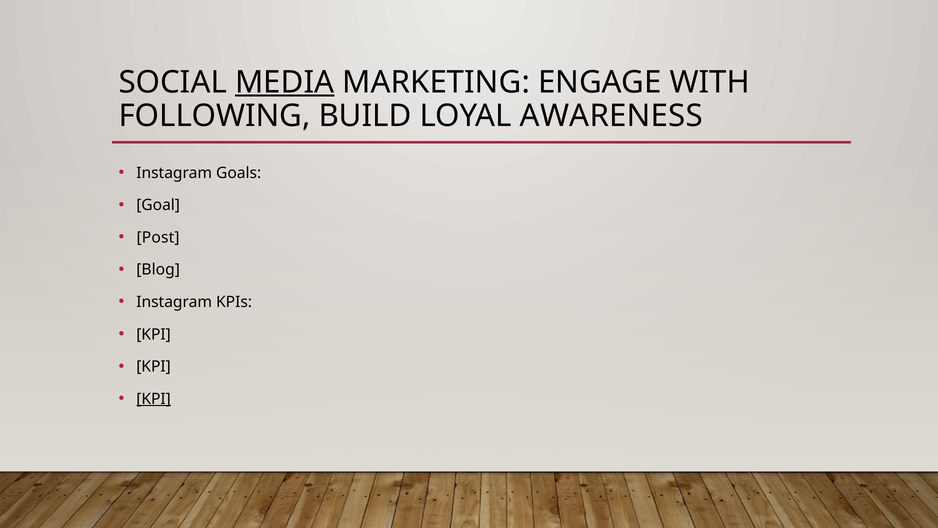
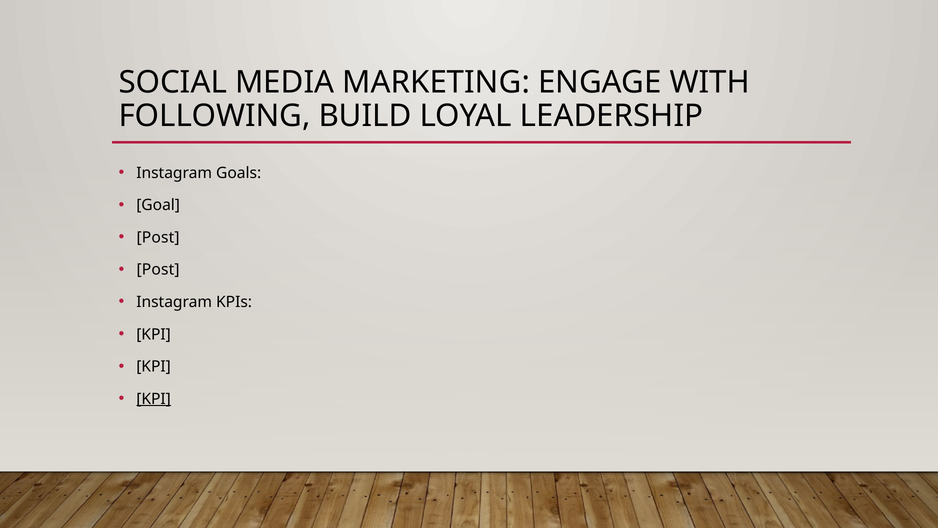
MEDIA underline: present -> none
AWARENESS: AWARENESS -> LEADERSHIP
Blog at (158, 270): Blog -> Post
